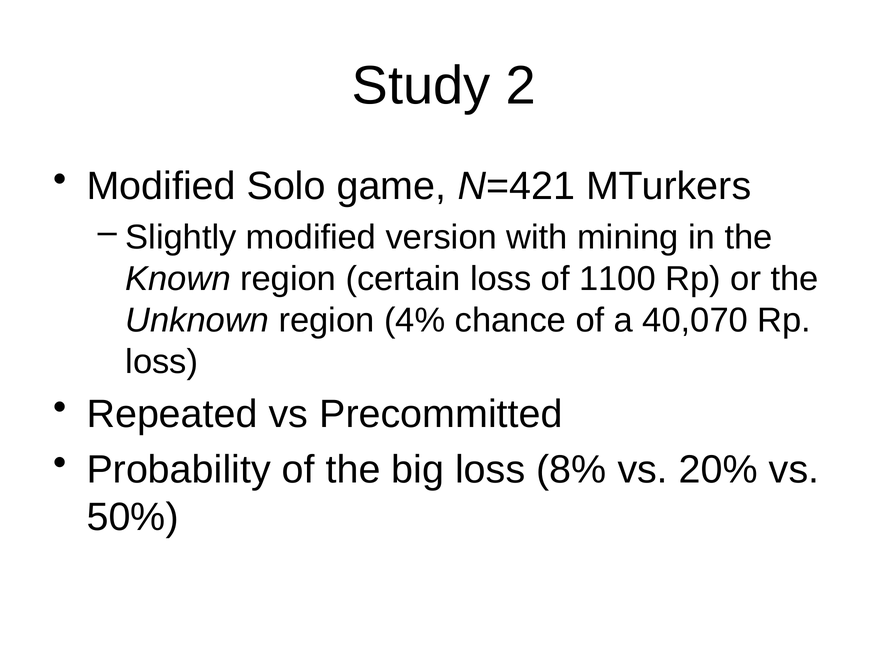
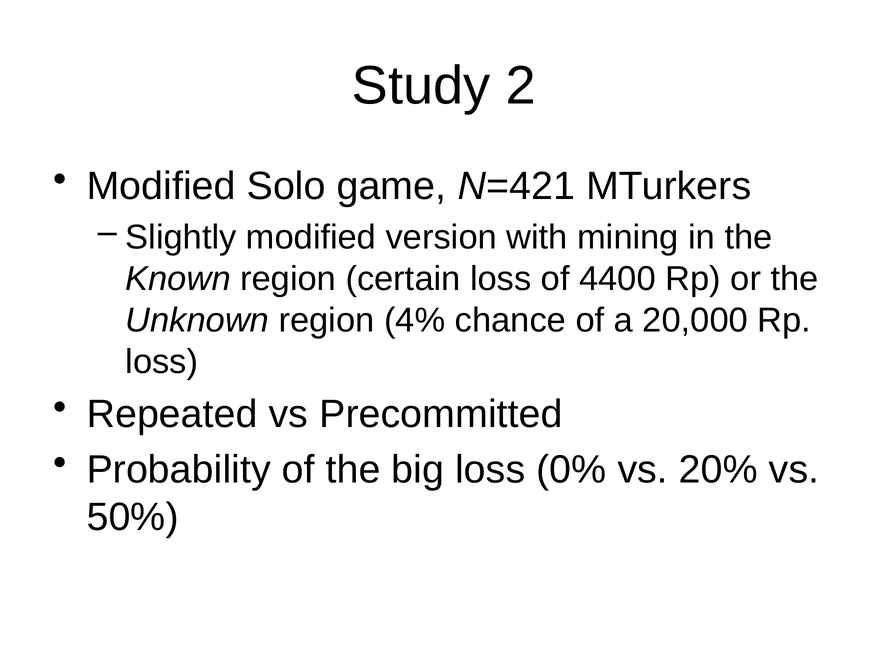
1100: 1100 -> 4400
40,070: 40,070 -> 20,000
8%: 8% -> 0%
